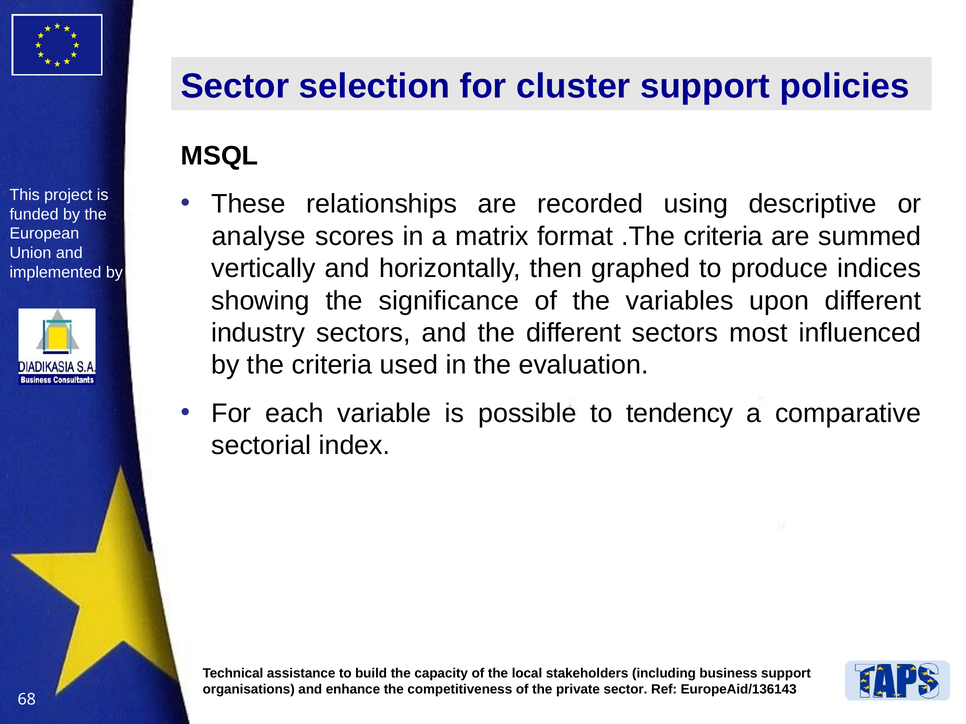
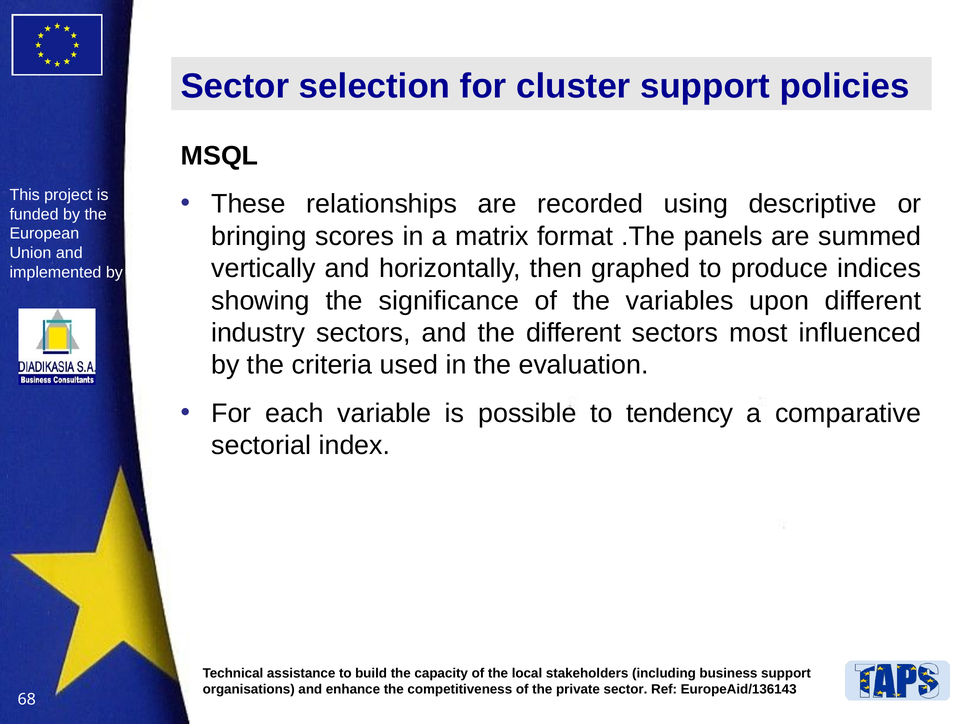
analyse: analyse -> bringing
.The criteria: criteria -> panels
